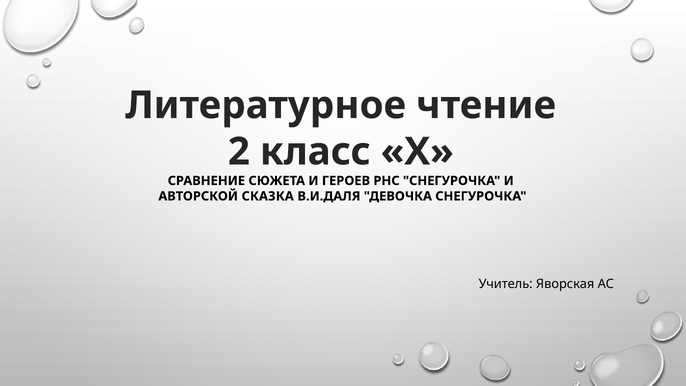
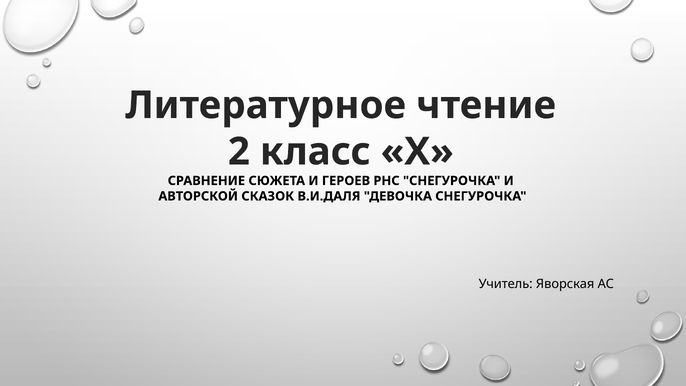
СКАЗКА: СКАЗКА -> СКАЗОК
